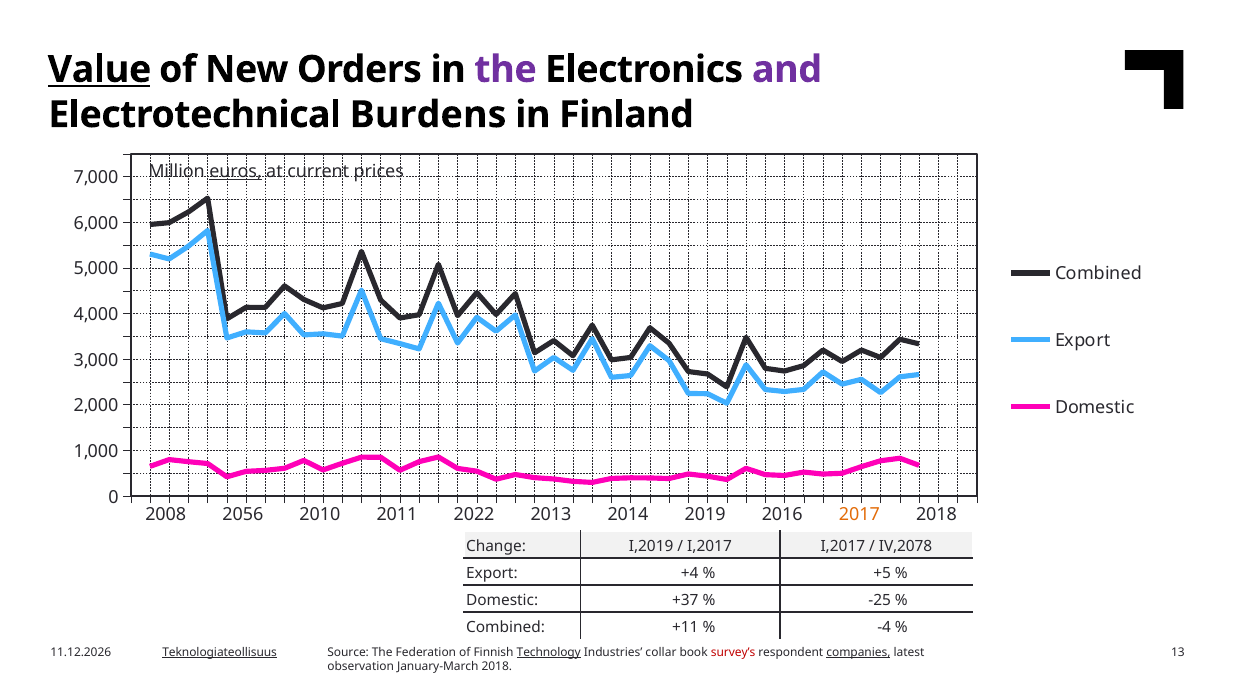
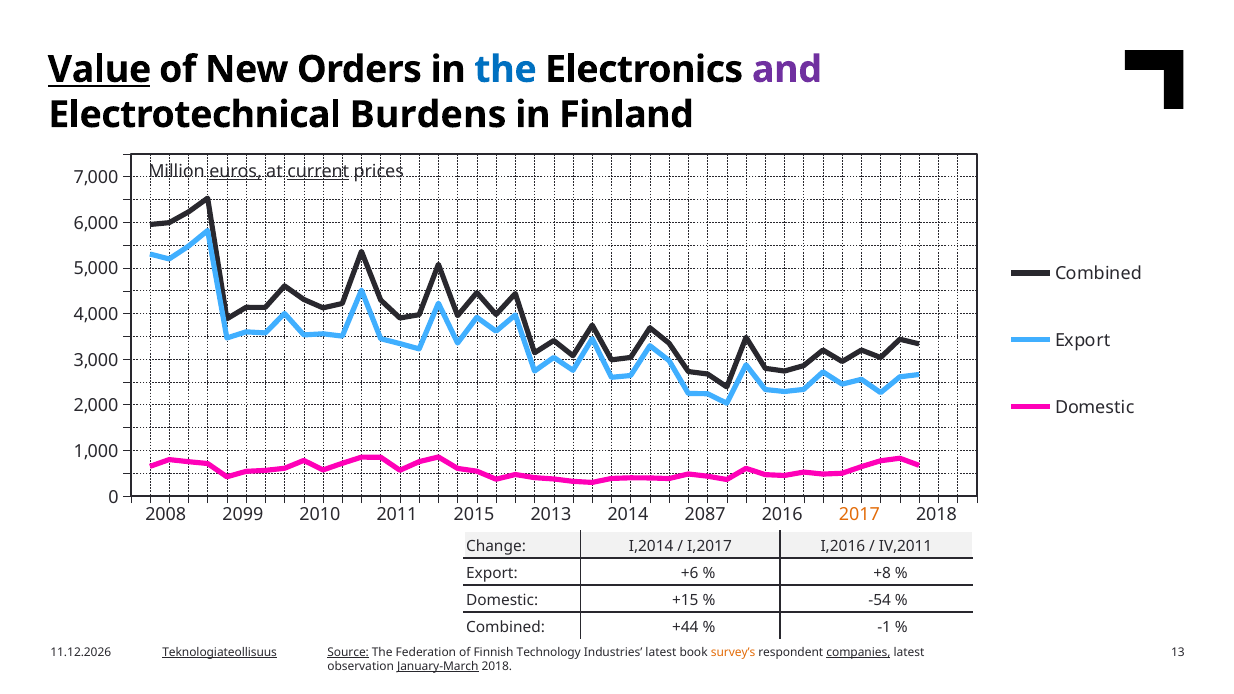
the at (506, 70) colour: purple -> blue
current underline: none -> present
2056: 2056 -> 2099
2022: 2022 -> 2015
2019: 2019 -> 2087
I,2019: I,2019 -> I,2014
I,2017 I,2017: I,2017 -> I,2016
IV,2078: IV,2078 -> IV,2011
+4: +4 -> +6
+5: +5 -> +8
+37: +37 -> +15
-25: -25 -> -54
+11: +11 -> +44
-4: -4 -> -1
Source underline: none -> present
Technology underline: present -> none
Industries collar: collar -> latest
survey’s colour: red -> orange
January-March underline: none -> present
